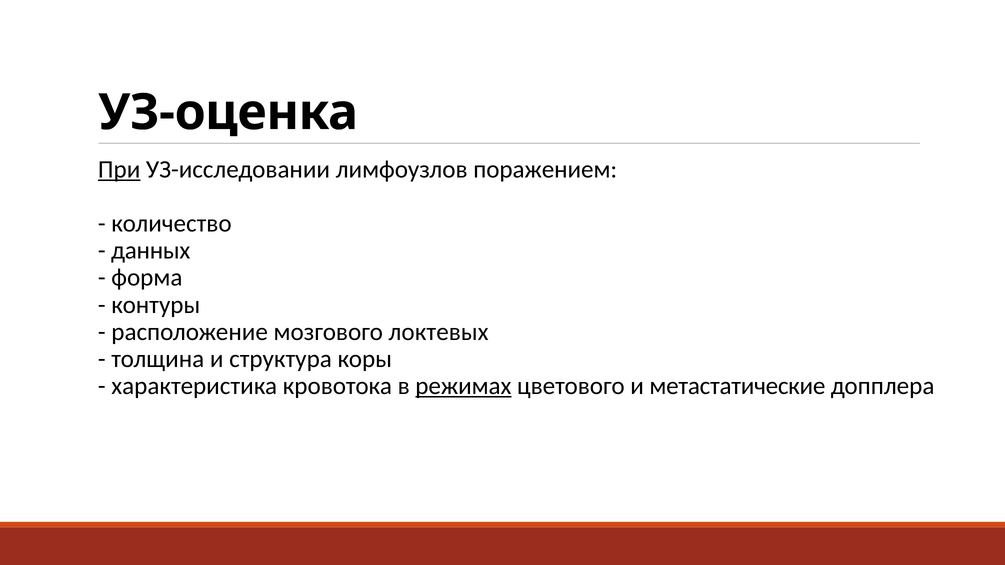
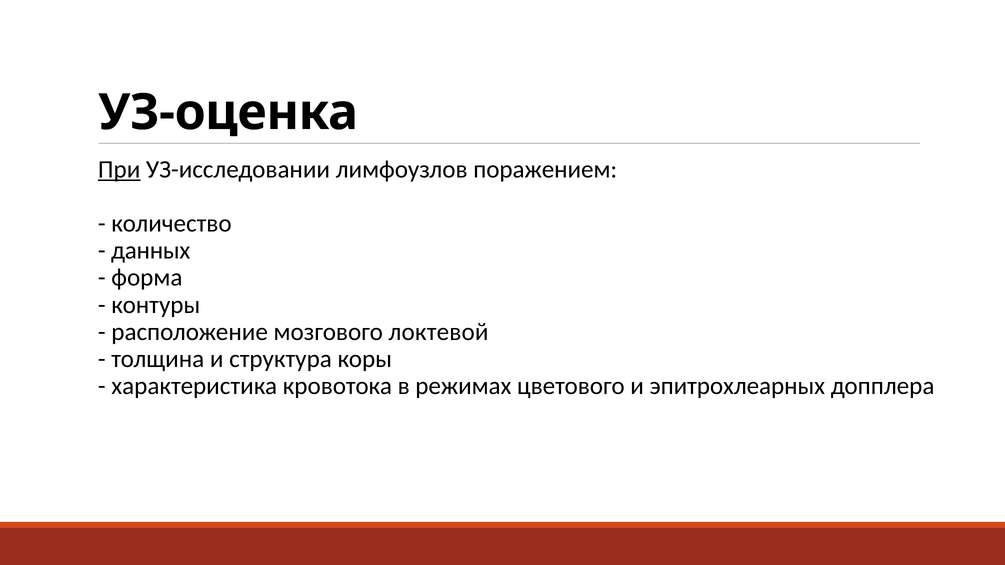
локтевых: локтевых -> локтевой
режимах underline: present -> none
метастатические: метастатические -> эпитрохлеарных
